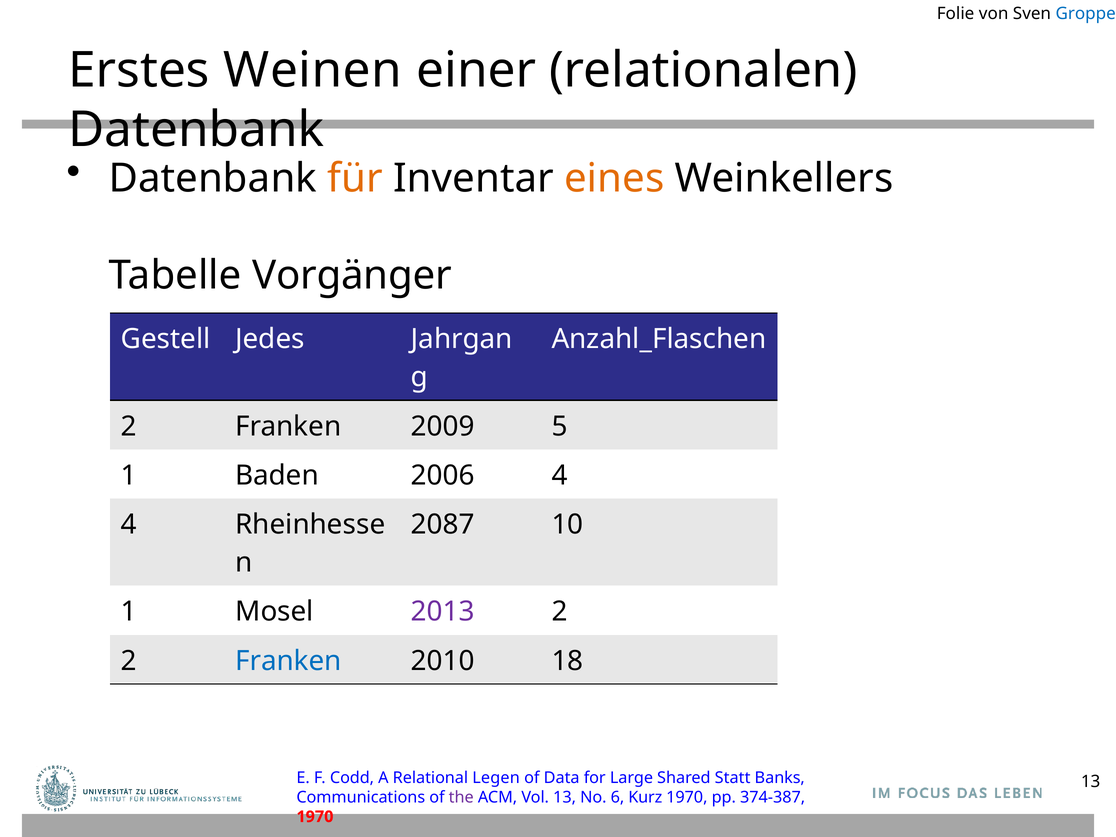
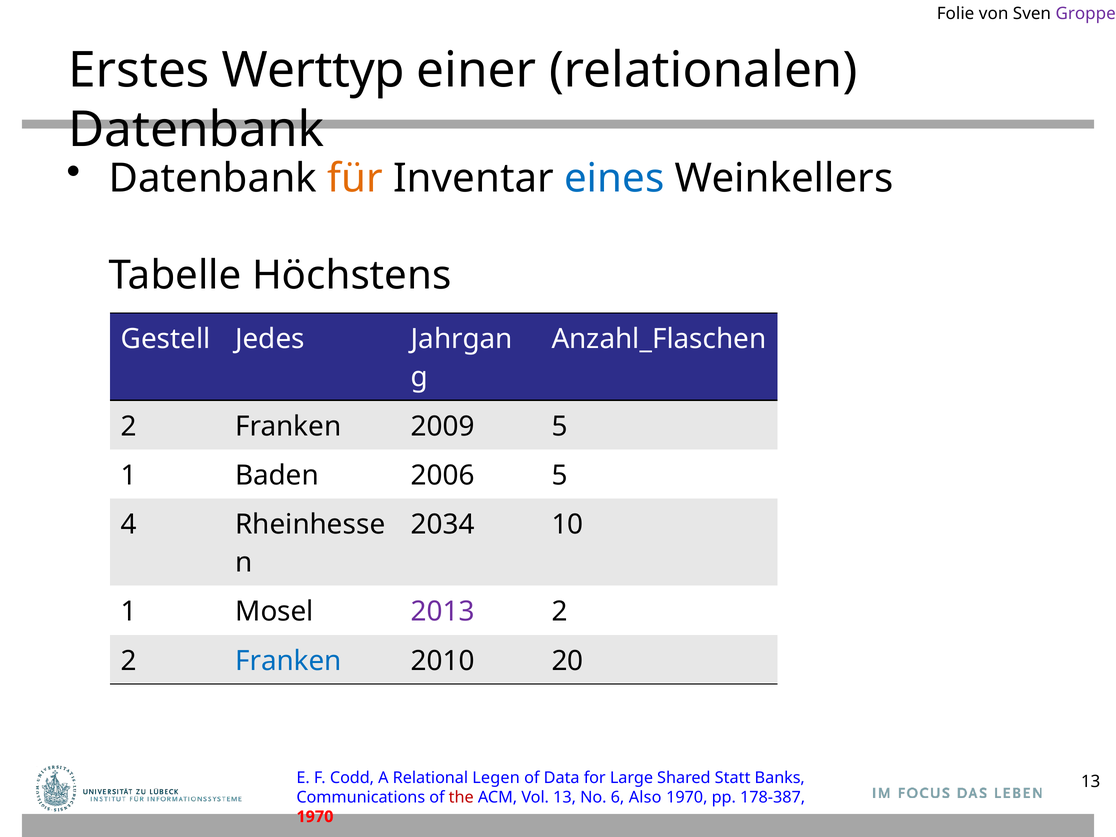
Groppe colour: blue -> purple
Weinen: Weinen -> Werttyp
eines colour: orange -> blue
Vorgänger: Vorgänger -> Höchstens
2006 4: 4 -> 5
2087: 2087 -> 2034
18: 18 -> 20
the colour: purple -> red
Kurz: Kurz -> Also
374-387: 374-387 -> 178-387
